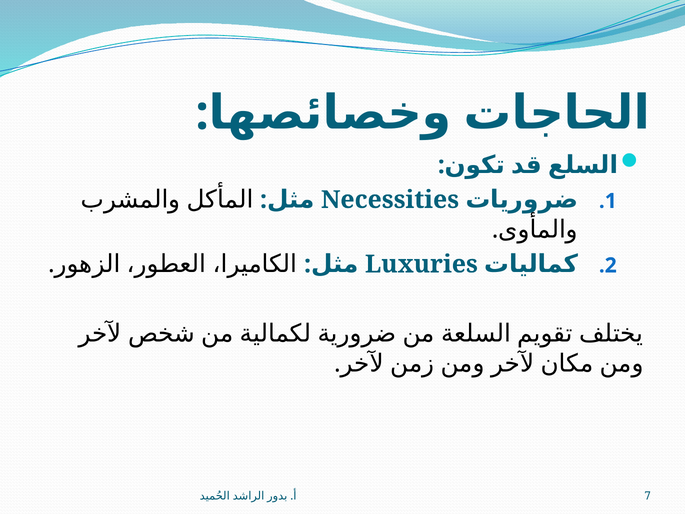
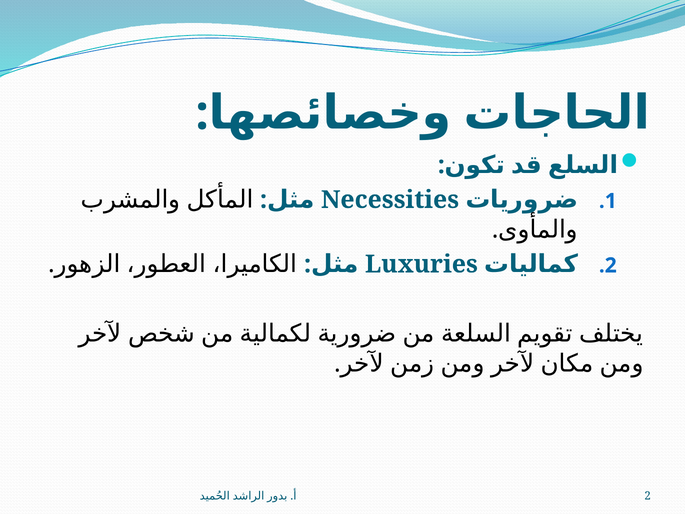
7: 7 -> 2
